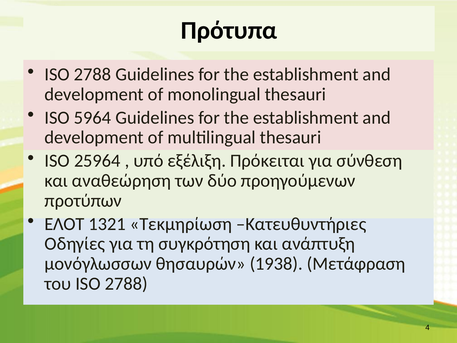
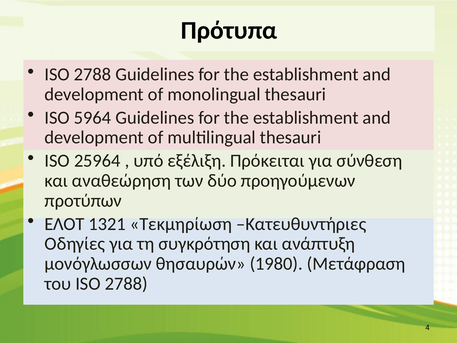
1938: 1938 -> 1980
